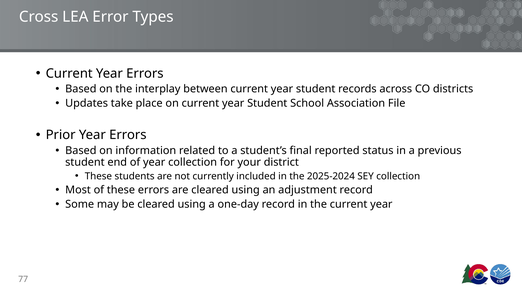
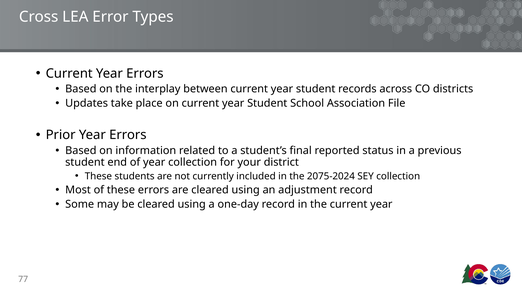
2025-2024: 2025-2024 -> 2075-2024
